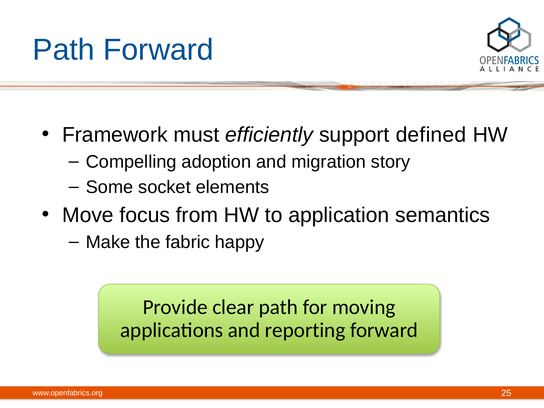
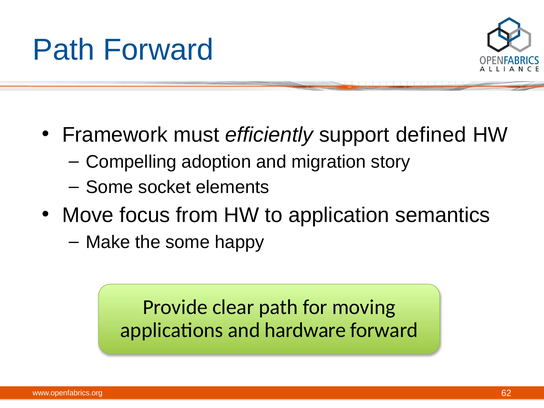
the fabric: fabric -> some
reporting: reporting -> hardware
25: 25 -> 62
